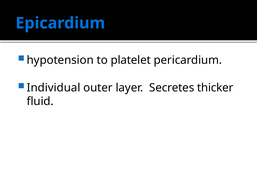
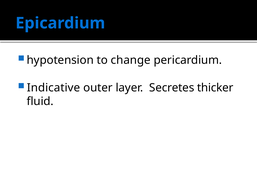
platelet: platelet -> change
Individual: Individual -> Indicative
